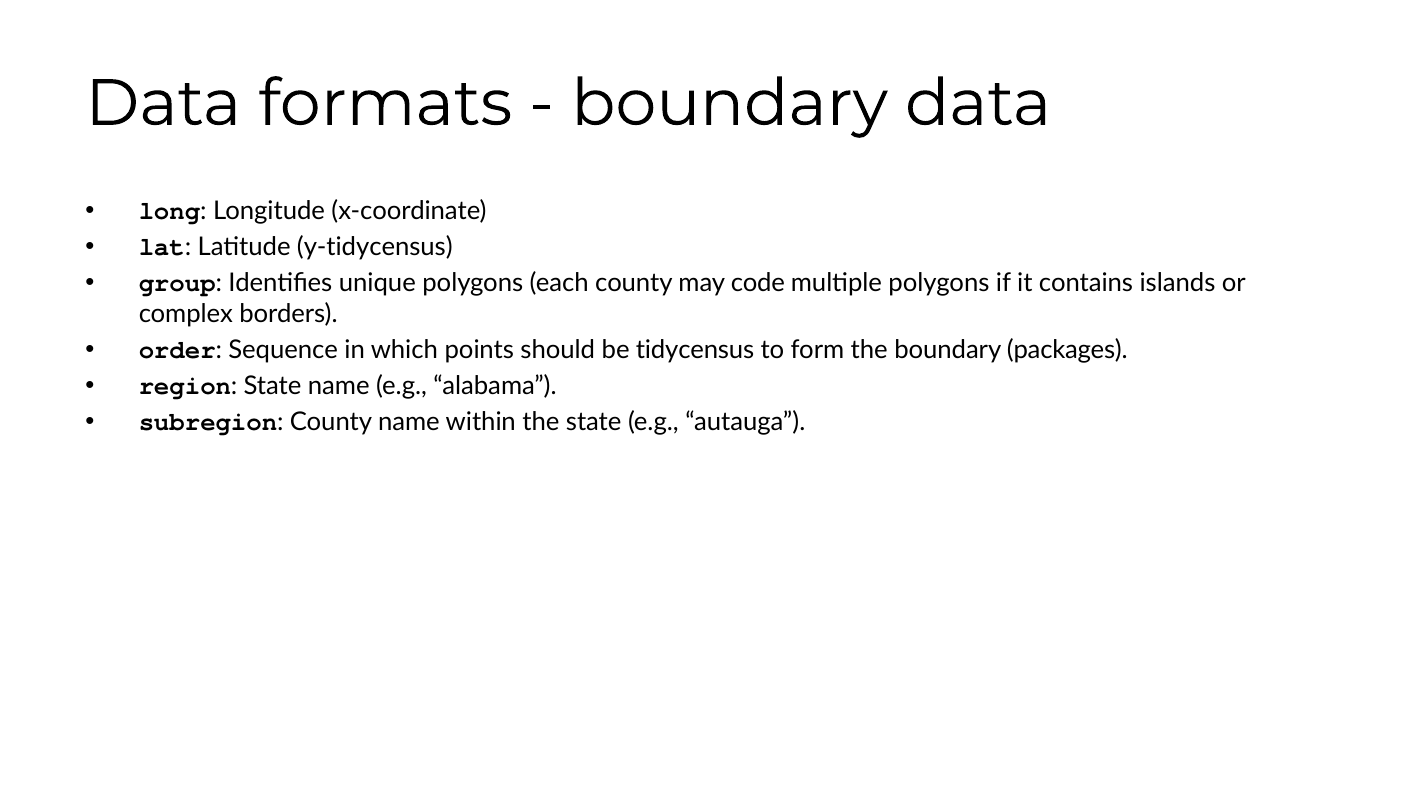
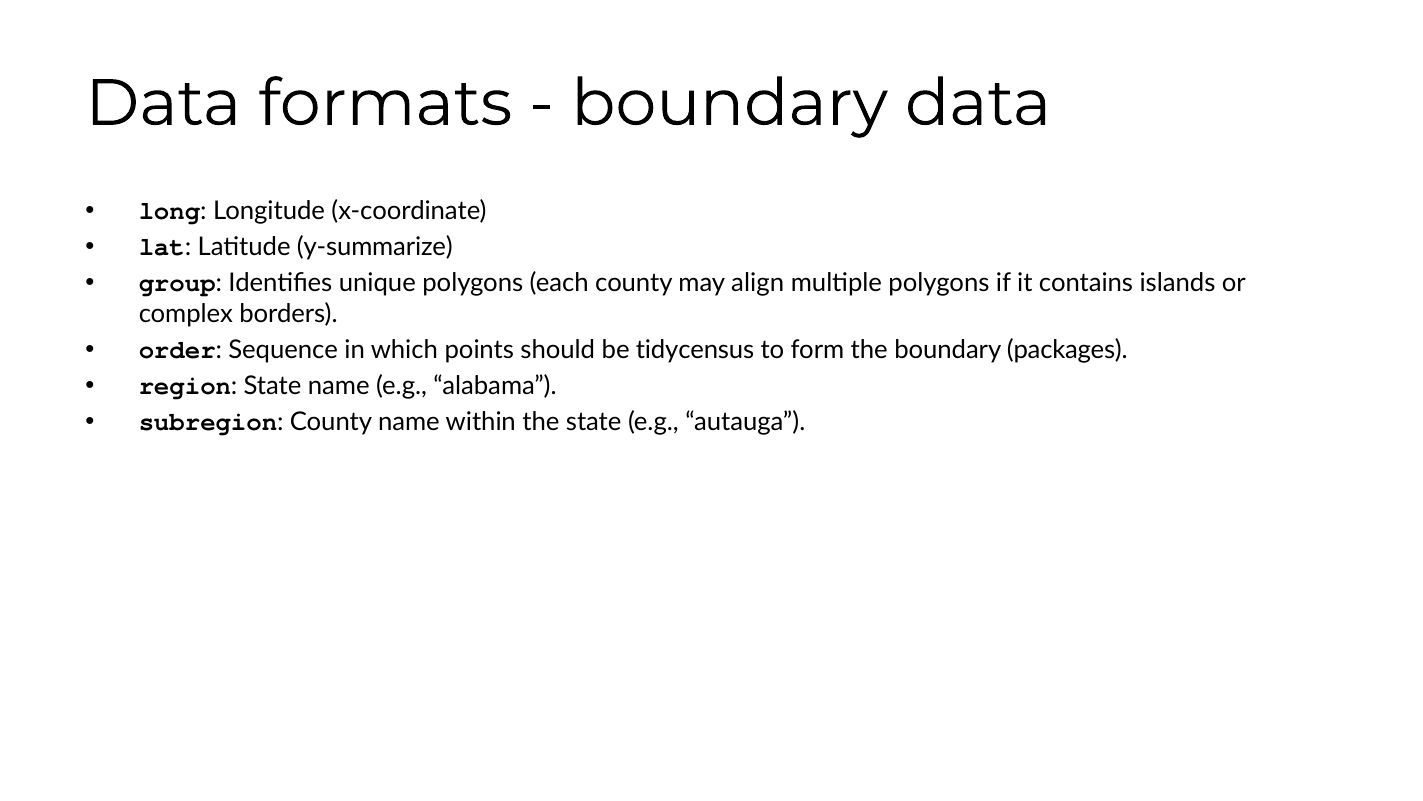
y-tidycensus: y-tidycensus -> y-summarize
code: code -> align
